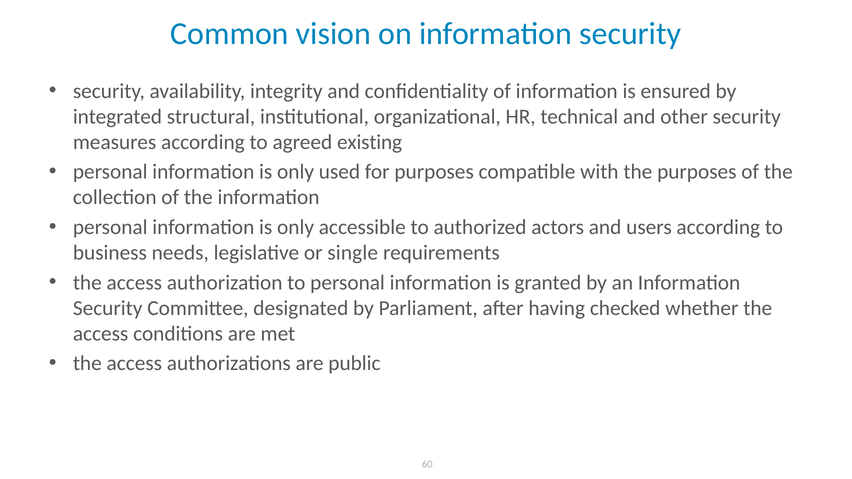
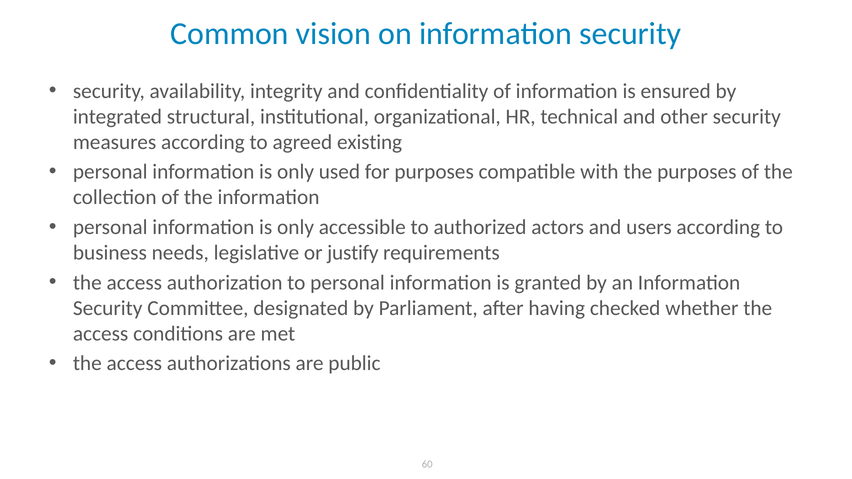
single: single -> justify
